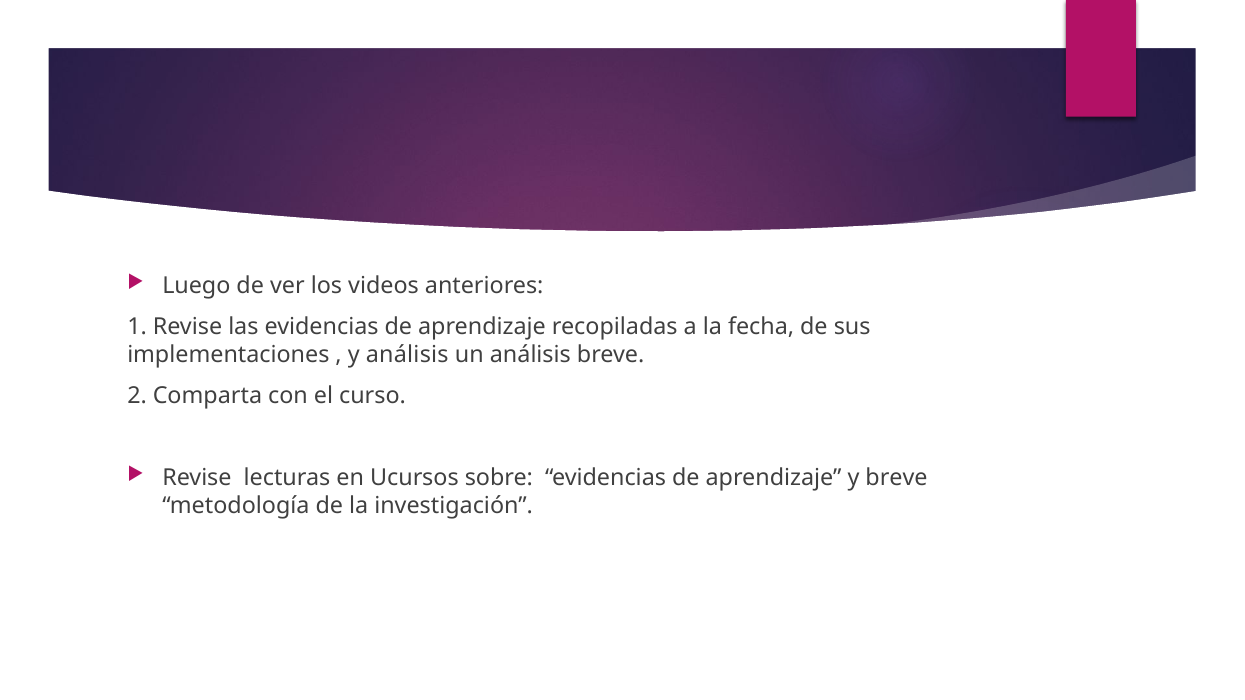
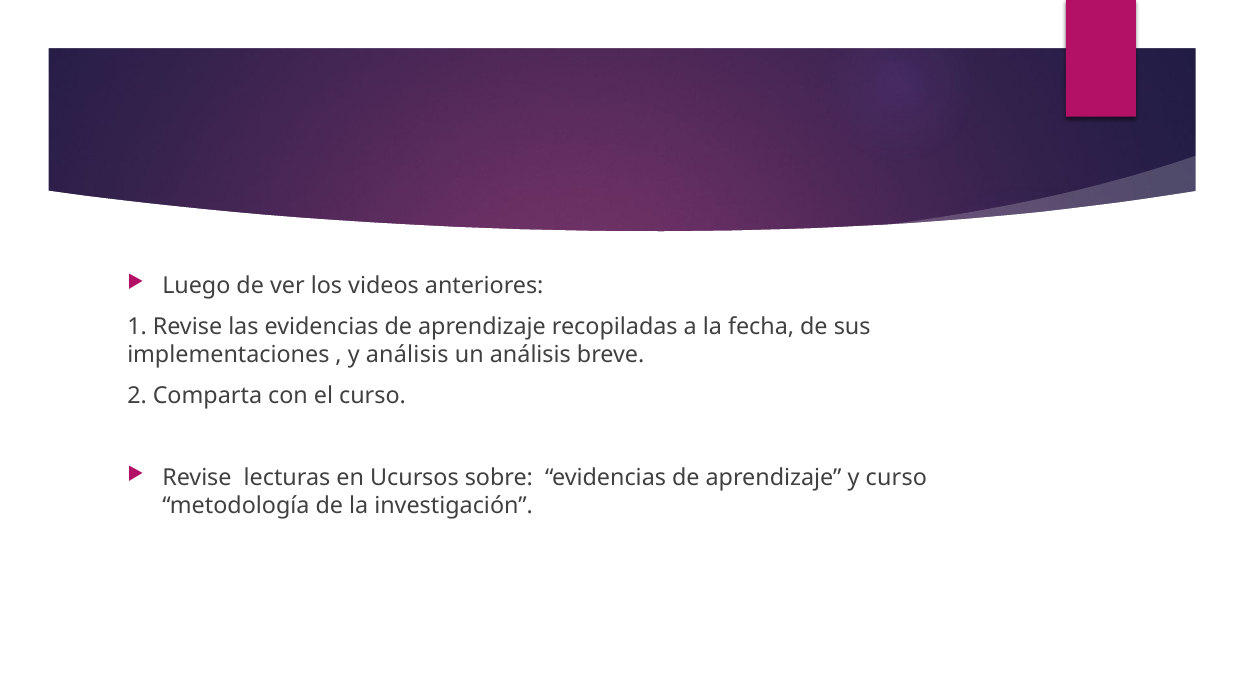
y breve: breve -> curso
